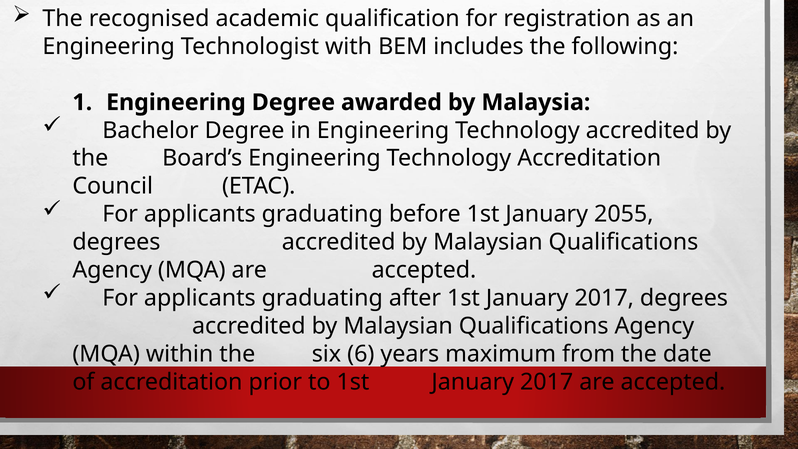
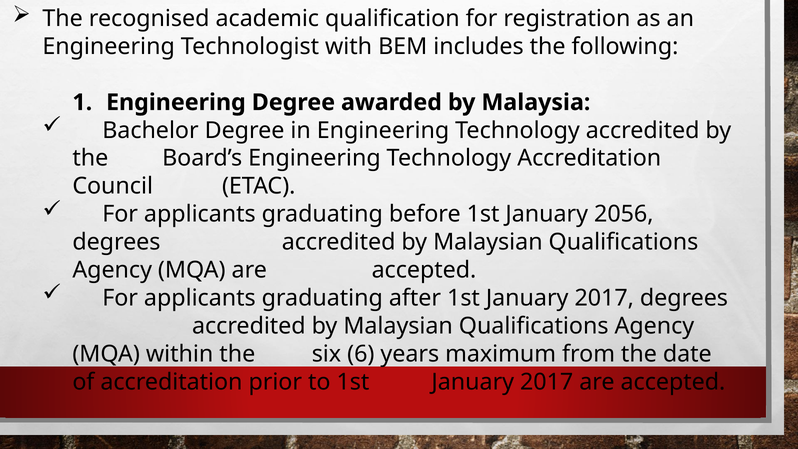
2055: 2055 -> 2056
